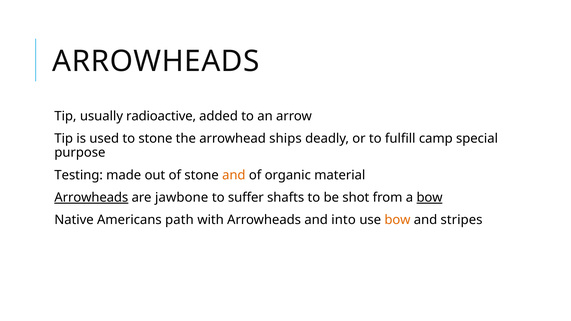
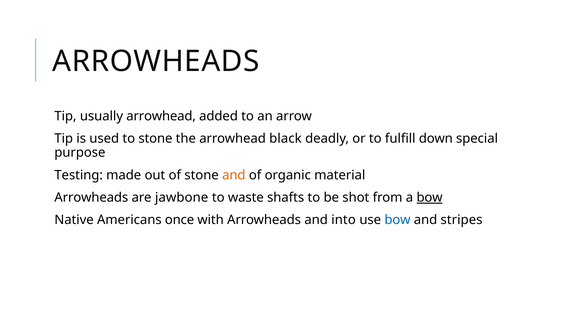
usually radioactive: radioactive -> arrowhead
ships: ships -> black
camp: camp -> down
Arrowheads at (91, 198) underline: present -> none
suffer: suffer -> waste
path: path -> once
bow at (397, 220) colour: orange -> blue
